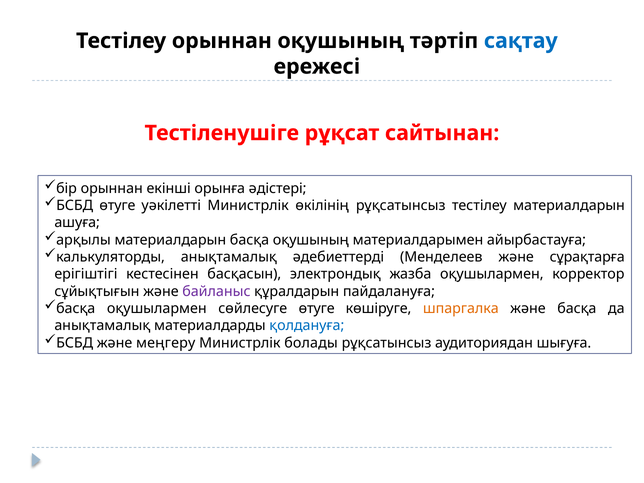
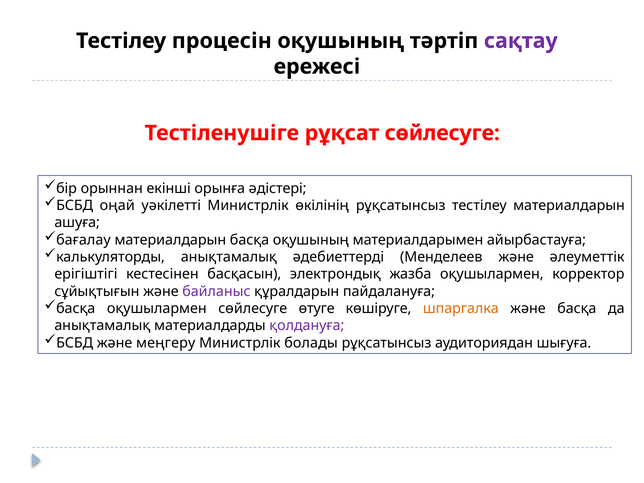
Тестілеу орыннан: орыннан -> процесін
сақтау colour: blue -> purple
рұқсат сайтынан: сайтынан -> сөйлесуге
БСБД өтуге: өтуге -> оңай
арқылы: арқылы -> бағалау
сұрақтарға: сұрақтарға -> әлеуметтік
қолдануға colour: blue -> purple
